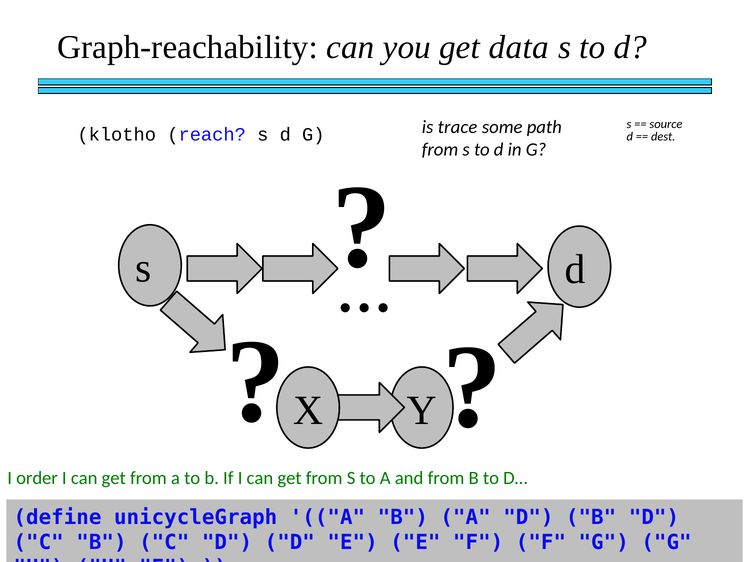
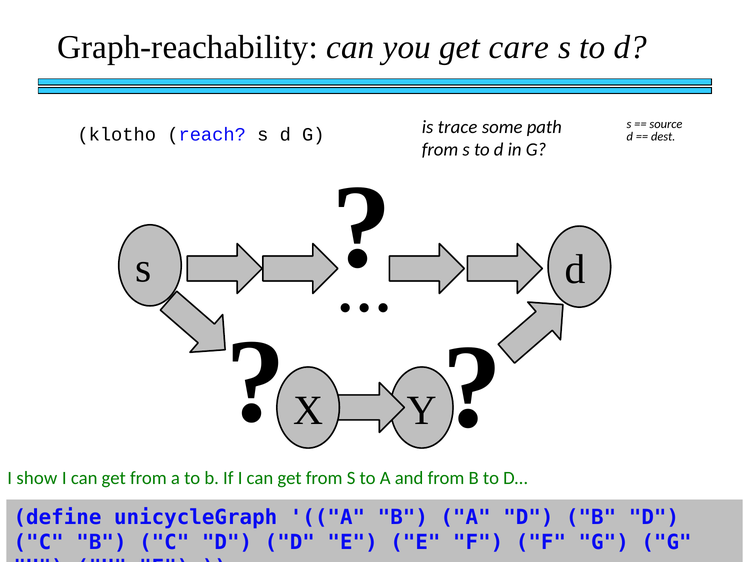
data: data -> care
order: order -> show
